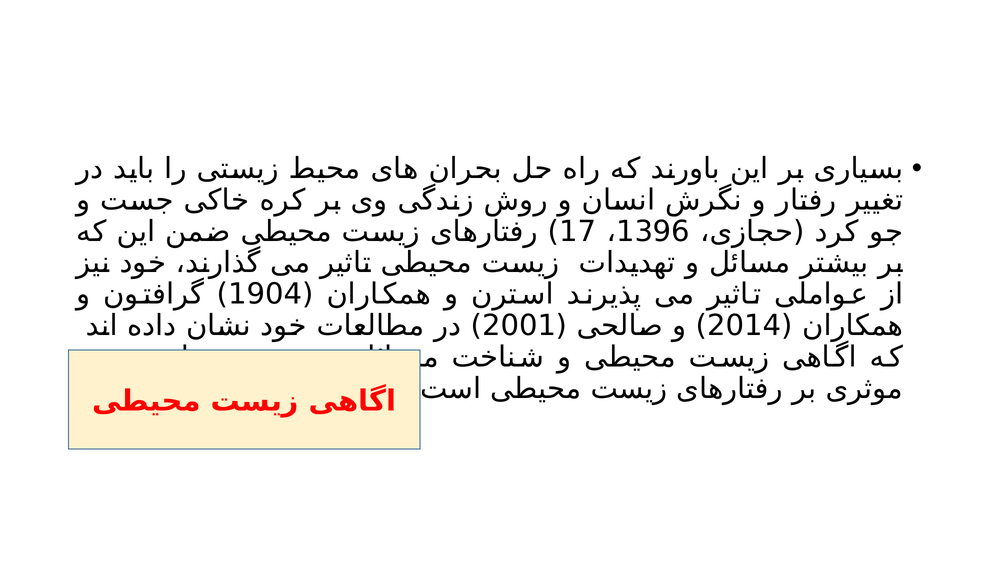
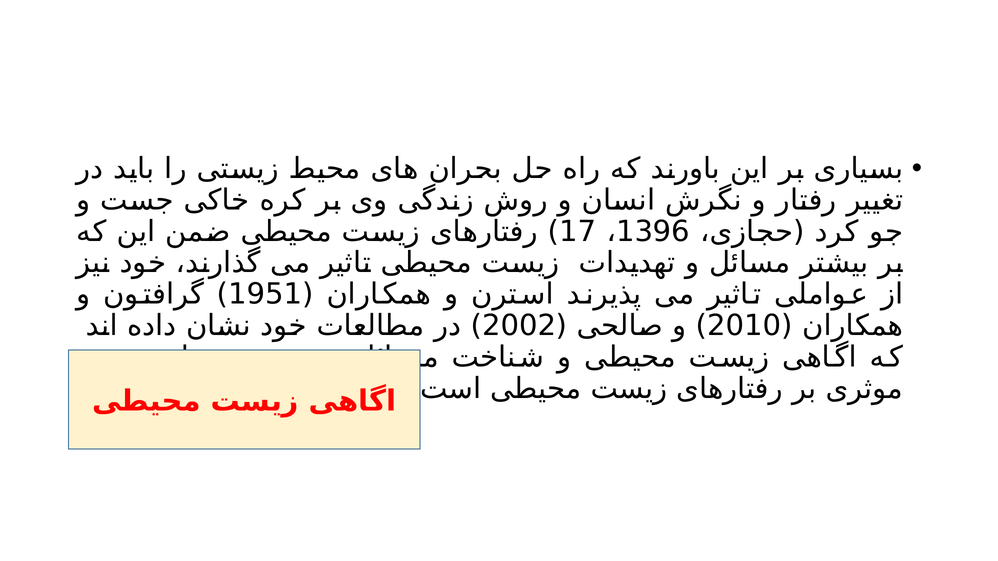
1904: 1904 -> 1951
2001: 2001 -> 2002
2014: 2014 -> 2010
